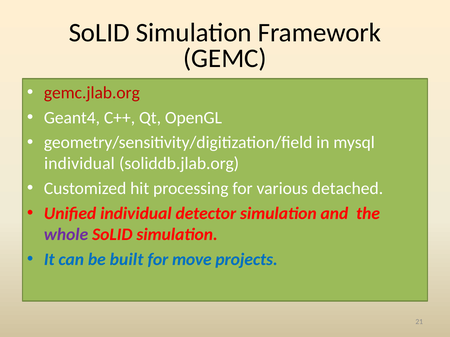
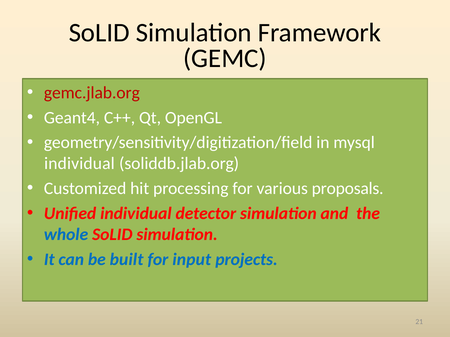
detached: detached -> proposals
whole colour: purple -> blue
move: move -> input
